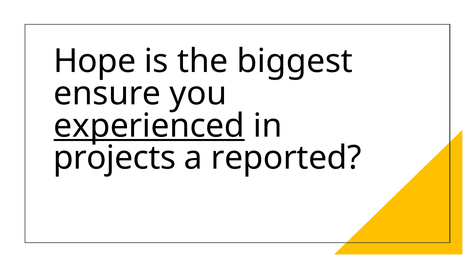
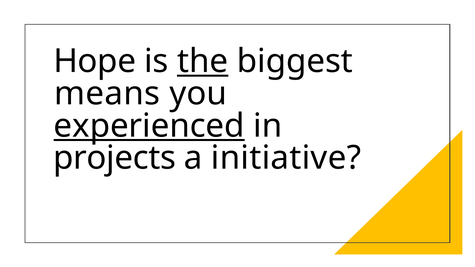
the underline: none -> present
ensure: ensure -> means
reported: reported -> initiative
